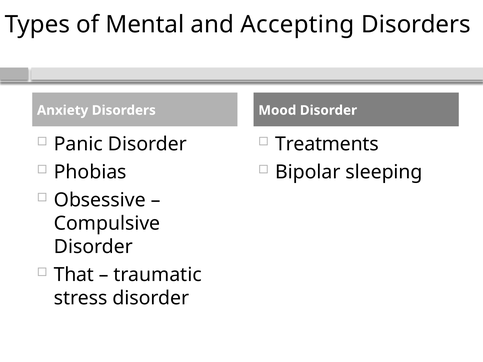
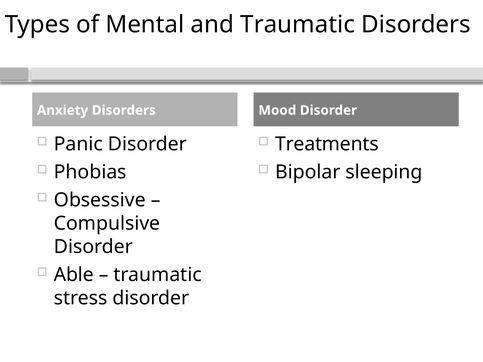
and Accepting: Accepting -> Traumatic
That: That -> Able
